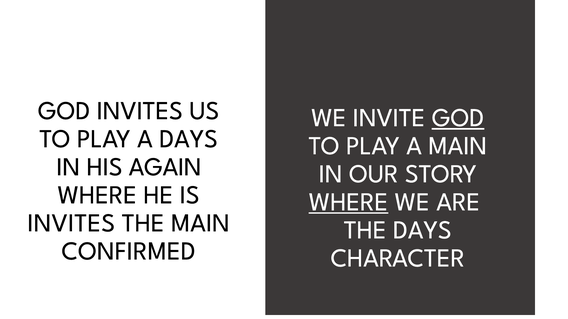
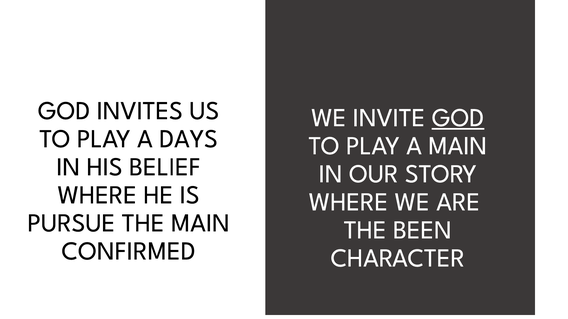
AGAIN: AGAIN -> BELIEF
WHERE at (348, 202) underline: present -> none
INVITES at (71, 223): INVITES -> PURSUE
THE DAYS: DAYS -> BEEN
